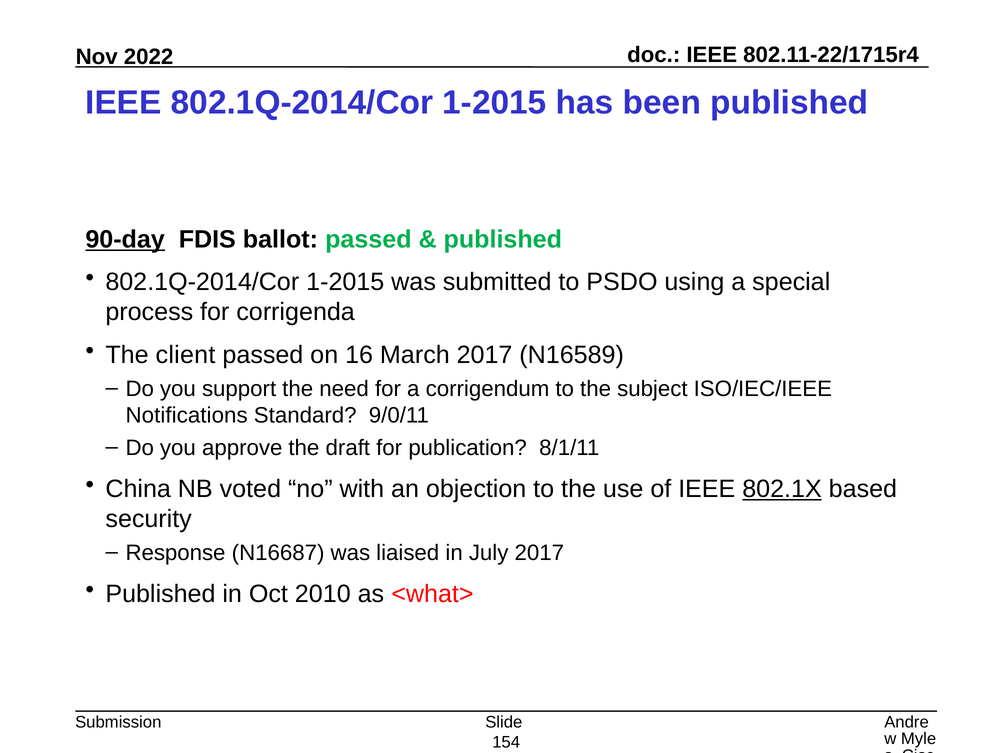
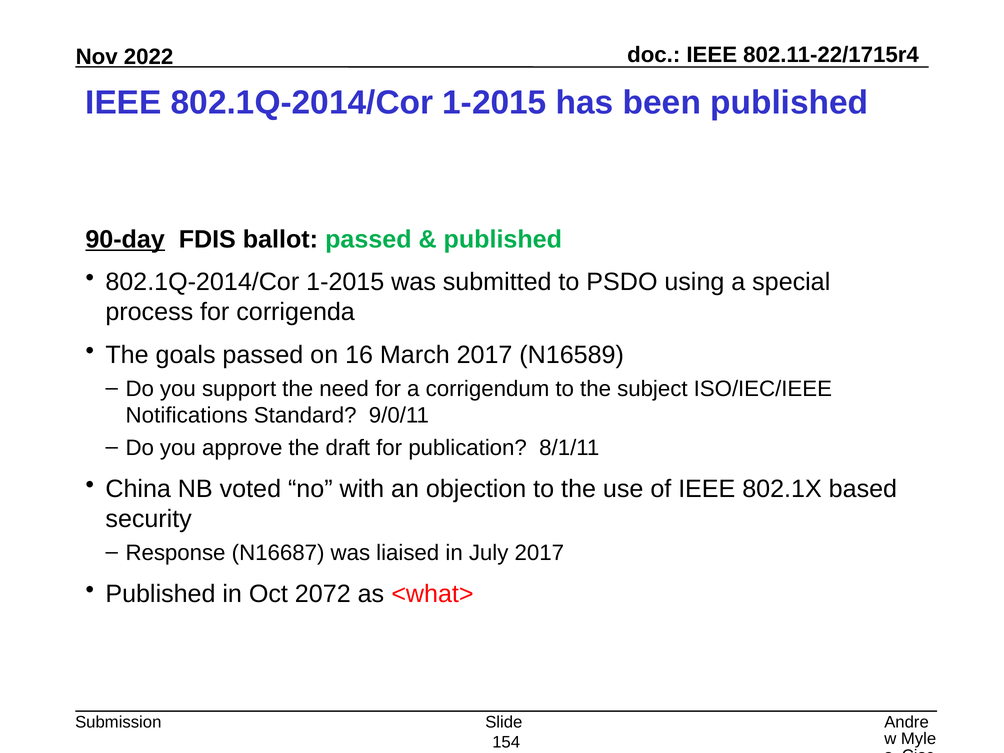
client: client -> goals
802.1X underline: present -> none
2010: 2010 -> 2072
